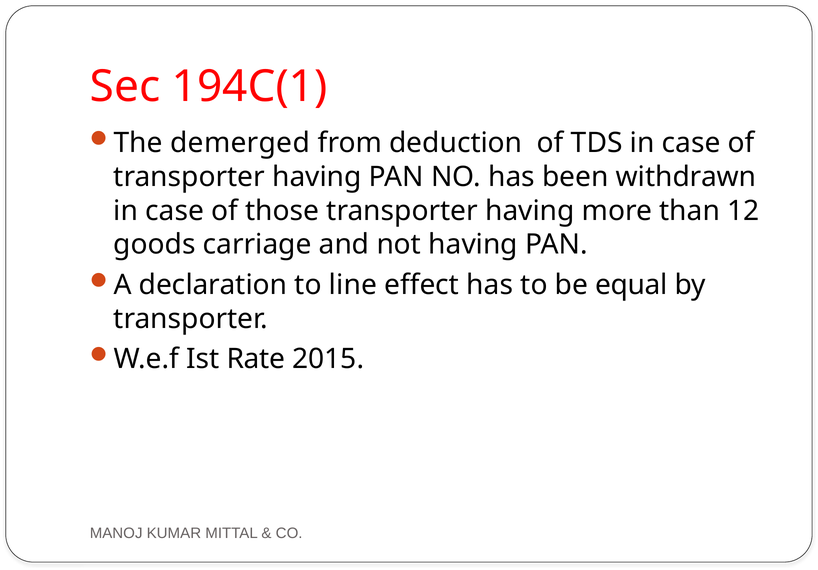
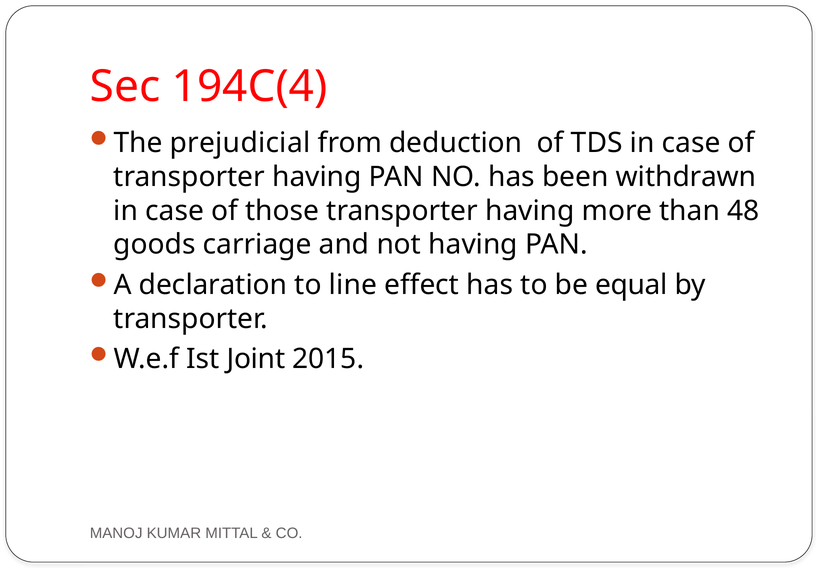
194C(1: 194C(1 -> 194C(4
demerged: demerged -> prejudicial
12: 12 -> 48
Rate: Rate -> Joint
